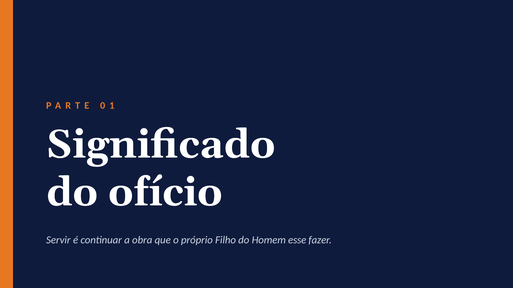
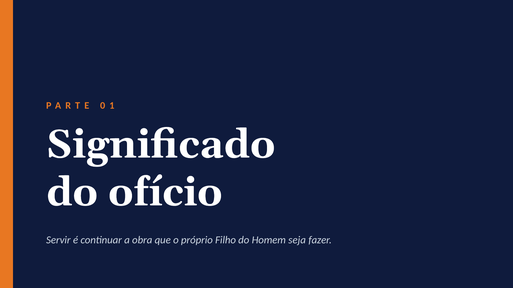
esse: esse -> seja
